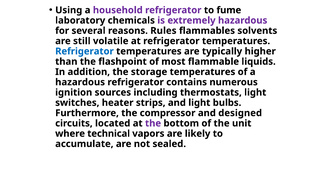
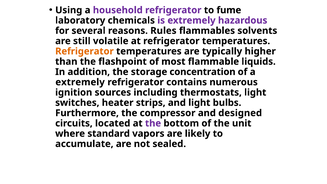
Refrigerator at (84, 51) colour: blue -> orange
storage temperatures: temperatures -> concentration
hazardous at (80, 82): hazardous -> extremely
technical: technical -> standard
